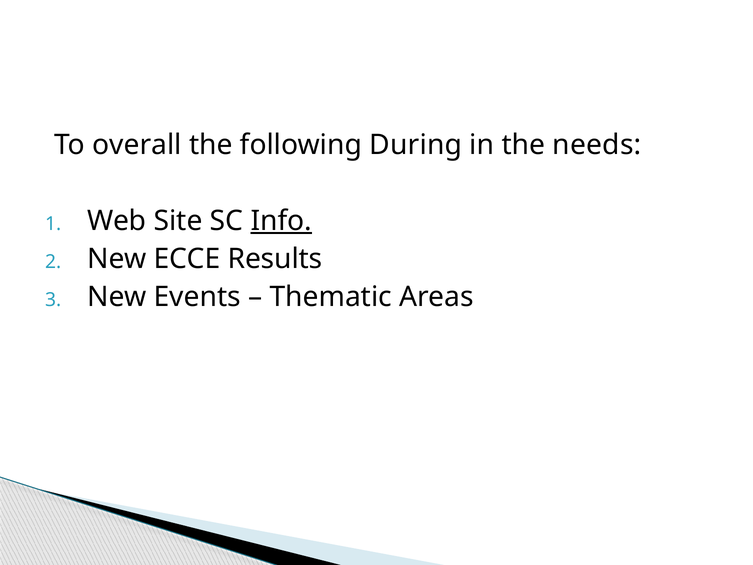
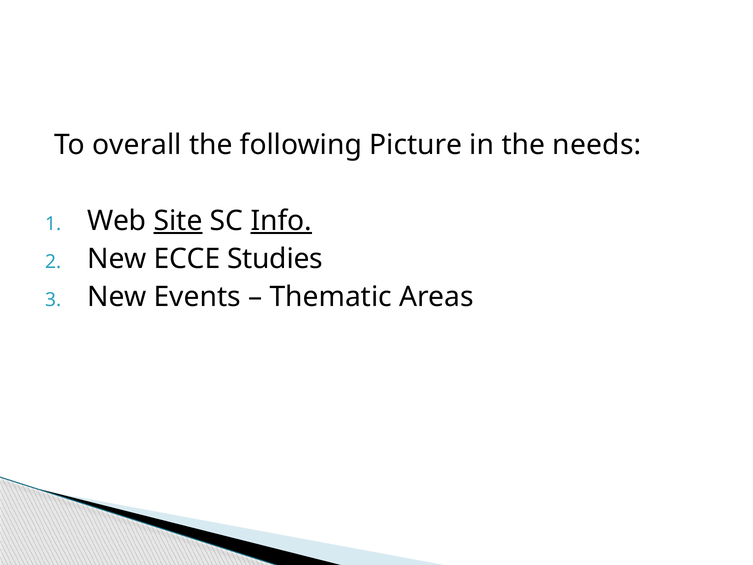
During: During -> Picture
Site underline: none -> present
Results: Results -> Studies
